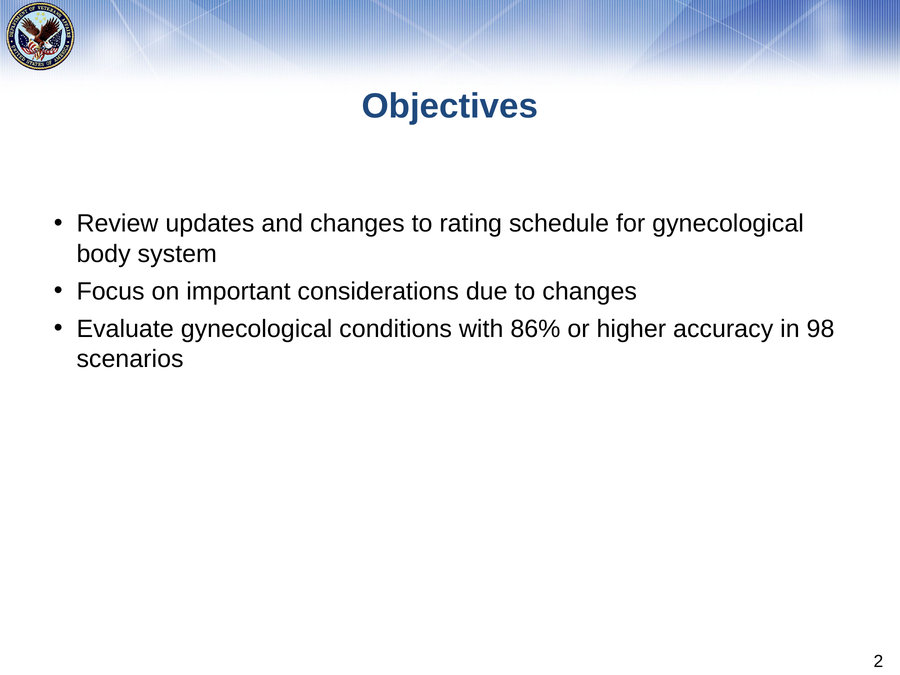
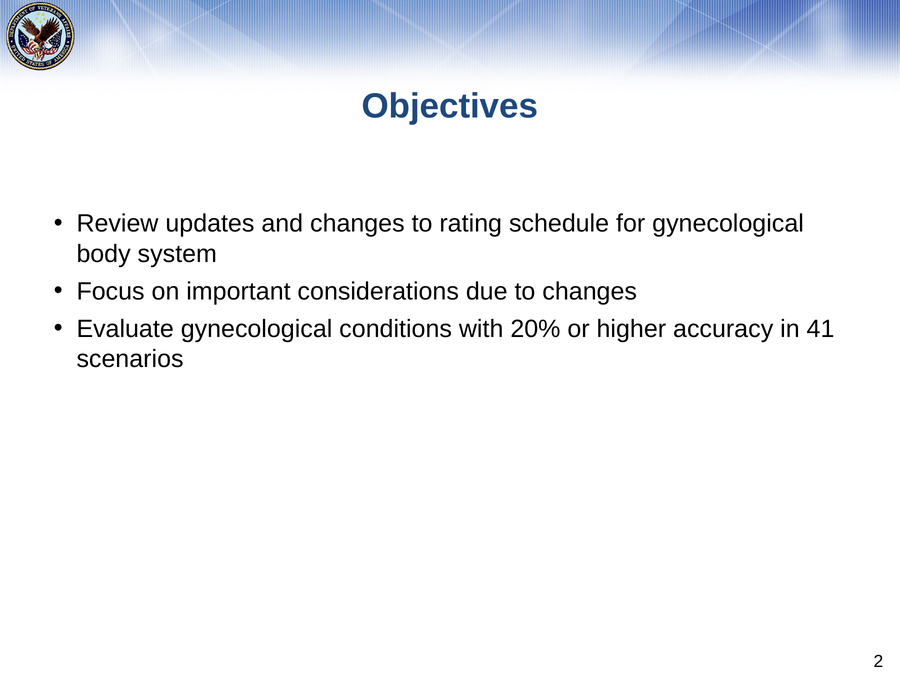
86%: 86% -> 20%
98: 98 -> 41
